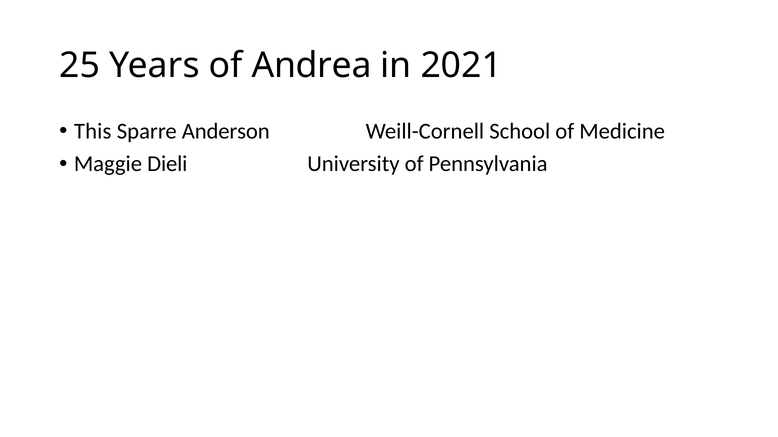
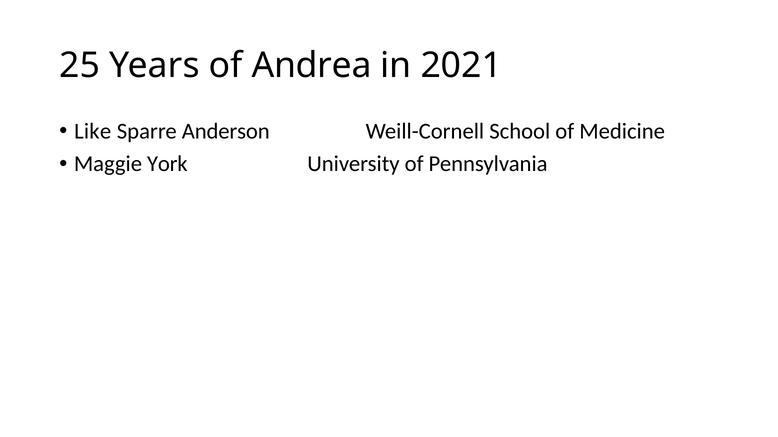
This: This -> Like
Dieli: Dieli -> York
